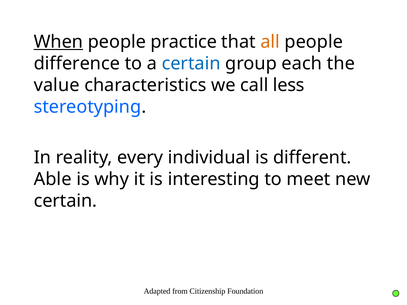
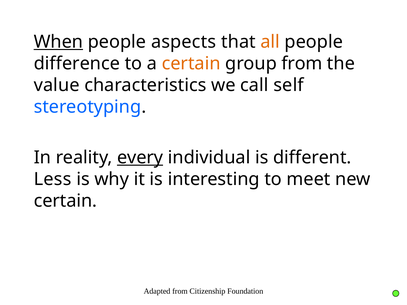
practice: practice -> aspects
certain at (191, 63) colour: blue -> orange
group each: each -> from
less: less -> self
every underline: none -> present
Able: Able -> Less
